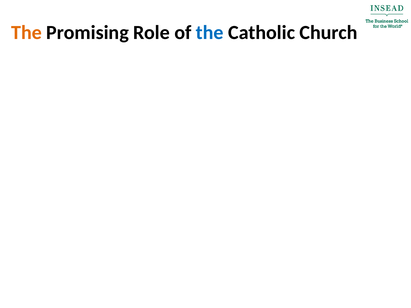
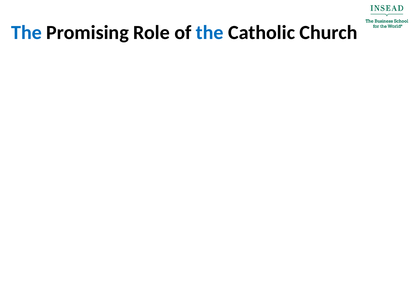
The at (26, 33) colour: orange -> blue
